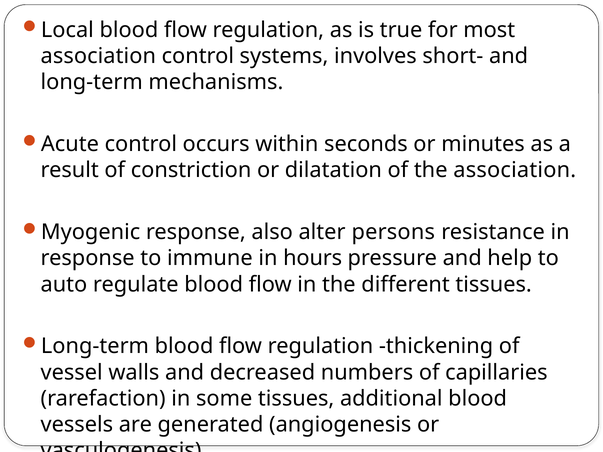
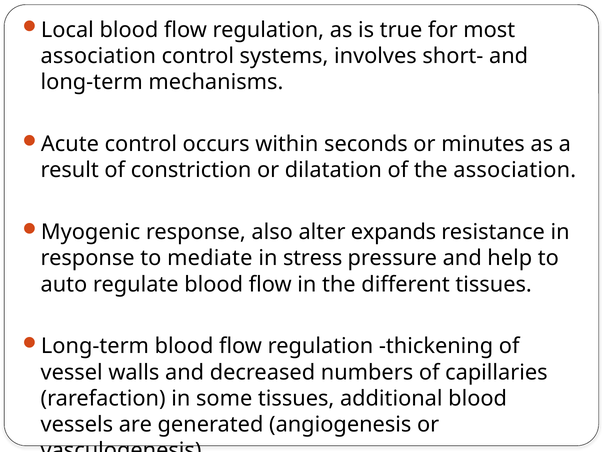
persons: persons -> expands
immune: immune -> mediate
hours: hours -> stress
